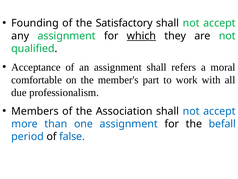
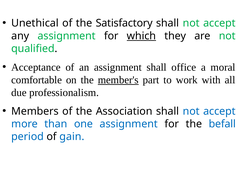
Founding: Founding -> Unethical
refers: refers -> office
member's underline: none -> present
false: false -> gain
